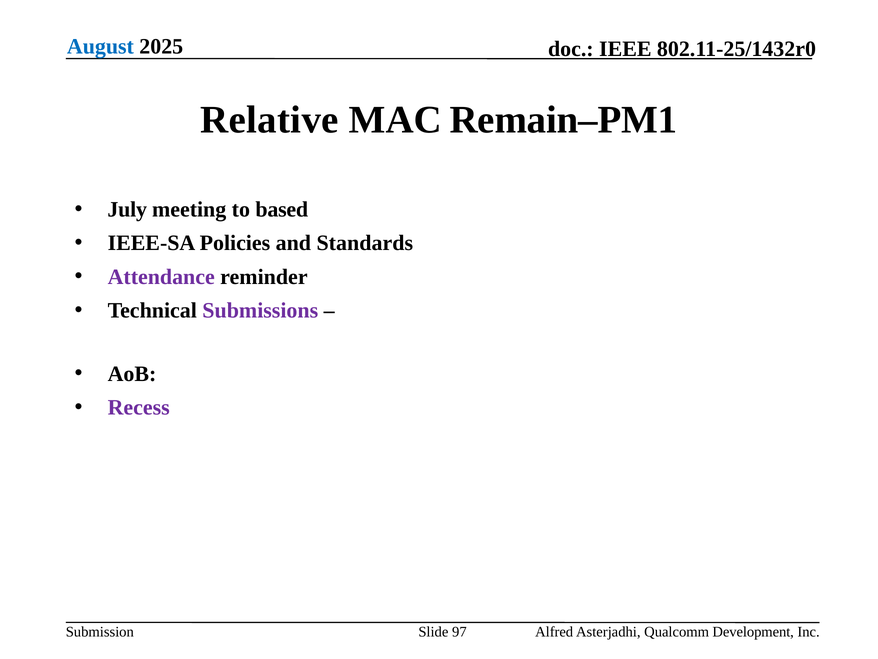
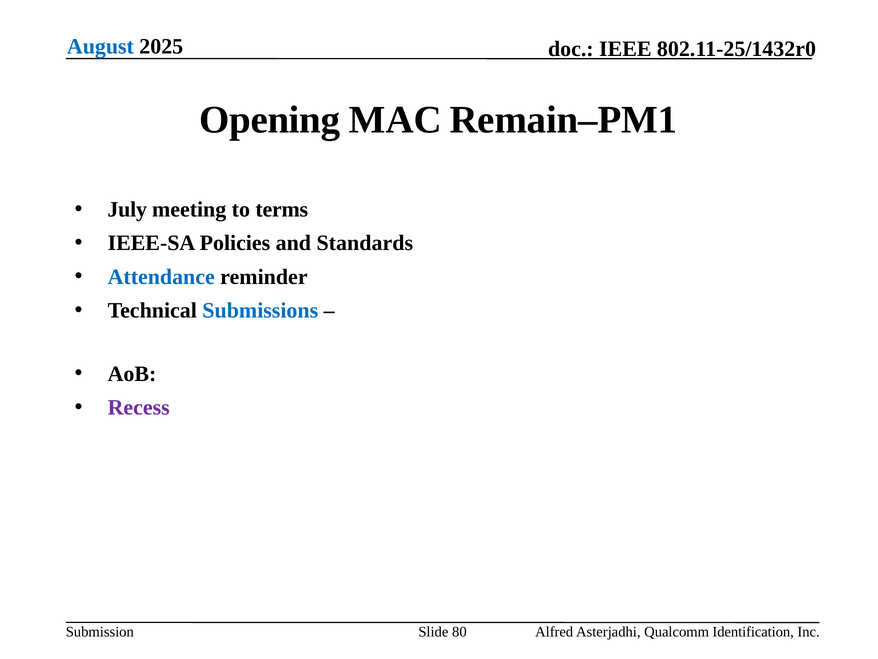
Relative: Relative -> Opening
based: based -> terms
Attendance colour: purple -> blue
Submissions colour: purple -> blue
97: 97 -> 80
Development: Development -> Identification
